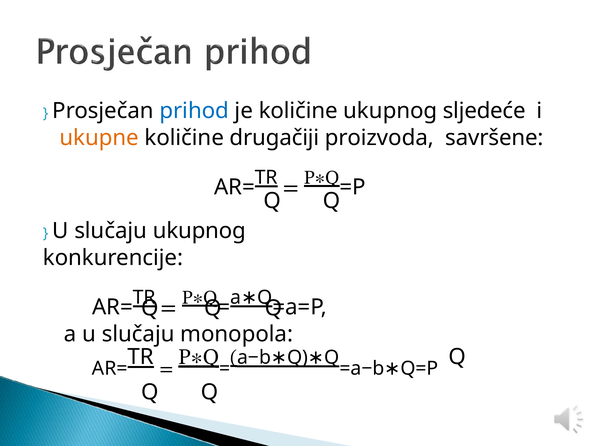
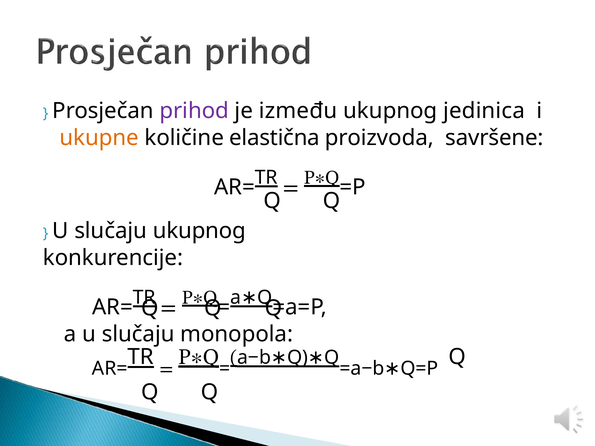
prihod colour: blue -> purple
je količine: količine -> između
sljedeće: sljedeće -> jedinica
drugačiji: drugačiji -> elastična
